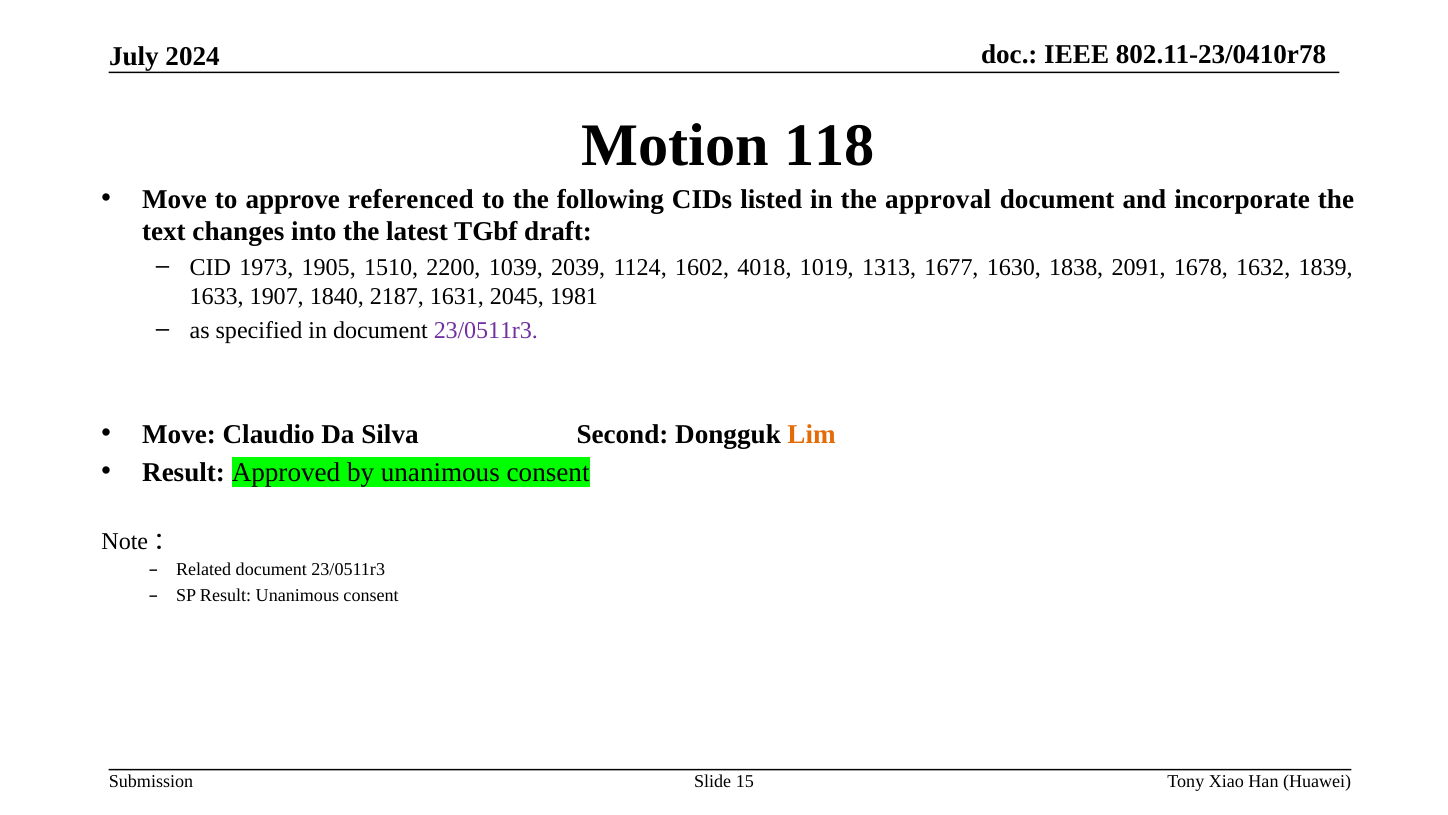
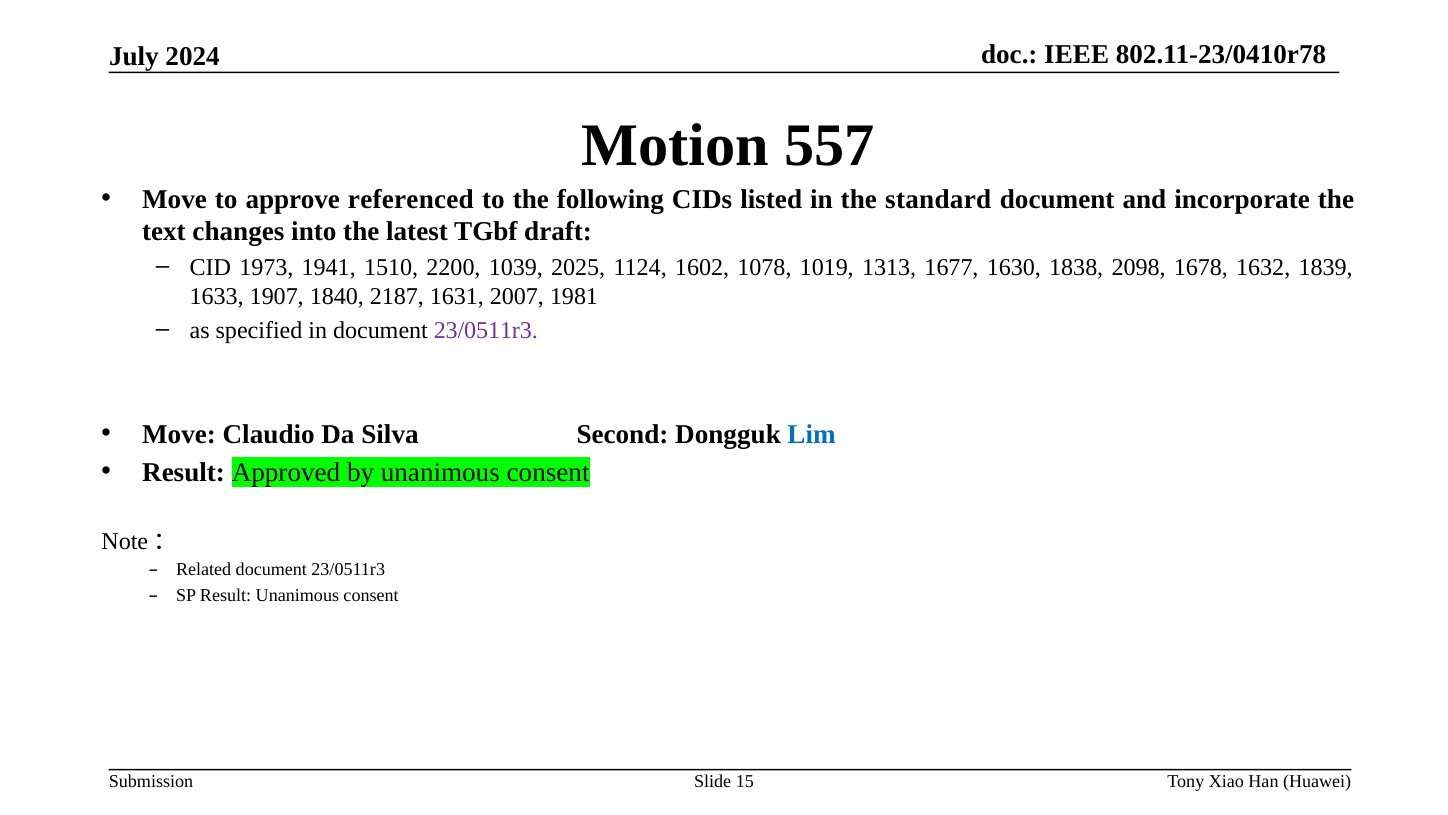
118: 118 -> 557
approval: approval -> standard
1905: 1905 -> 1941
2039: 2039 -> 2025
4018: 4018 -> 1078
2091: 2091 -> 2098
2045: 2045 -> 2007
Lim colour: orange -> blue
